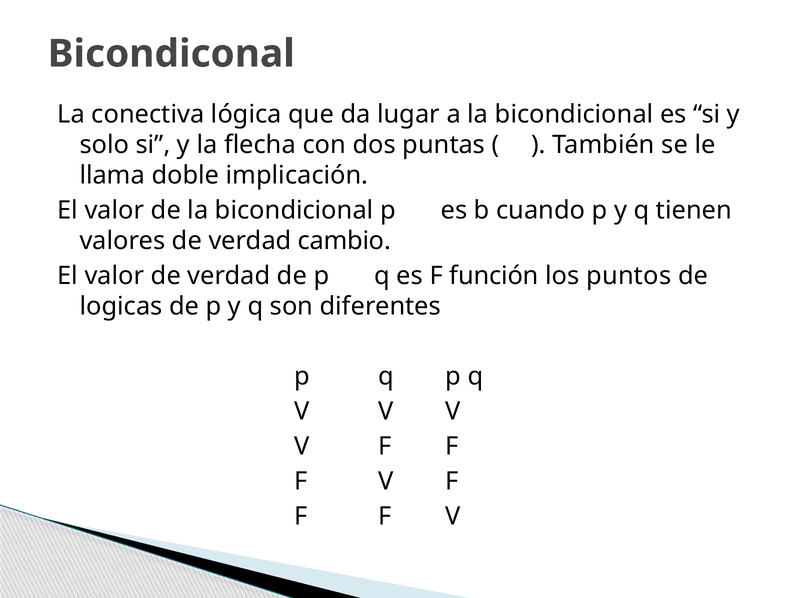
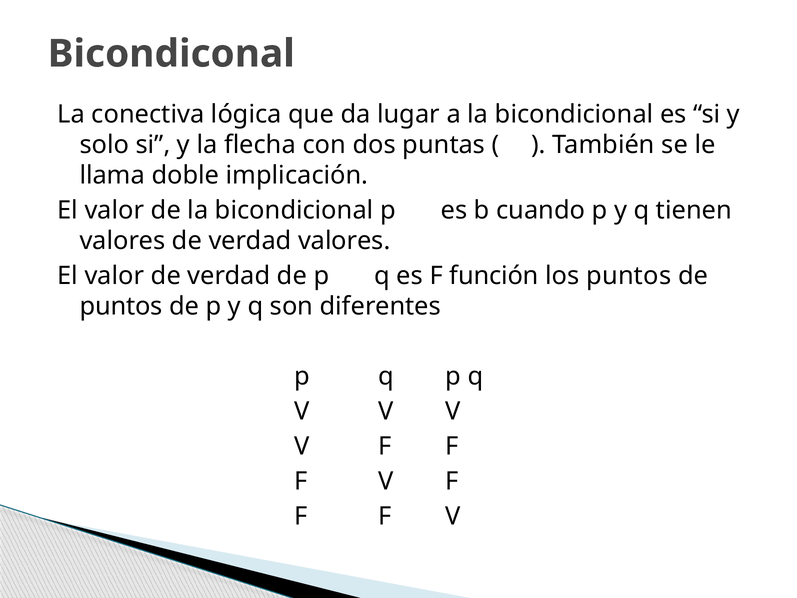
verdad cambio: cambio -> valores
logicas at (121, 306): logicas -> puntos
